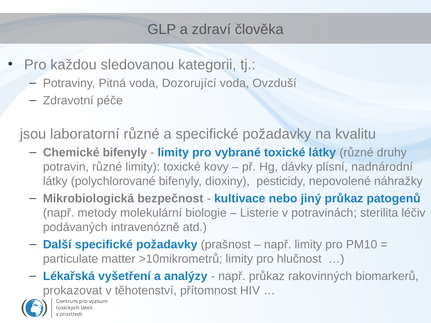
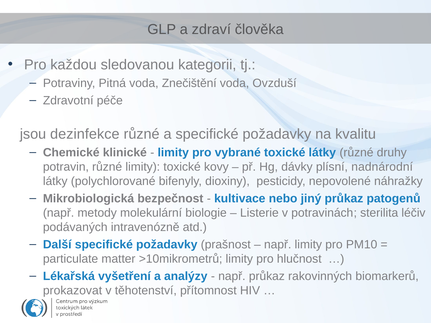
Dozorující: Dozorující -> Znečištění
laboratorní: laboratorní -> dezinfekce
Chemické bifenyly: bifenyly -> klinické
